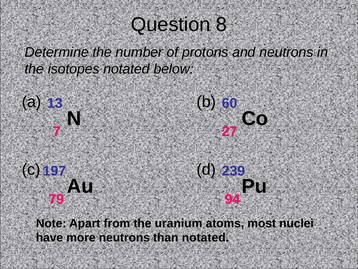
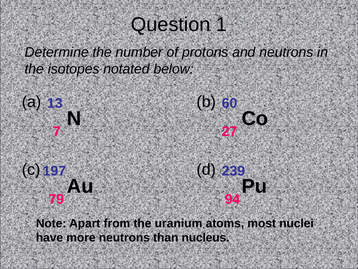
8: 8 -> 1
than notated: notated -> nucleus
